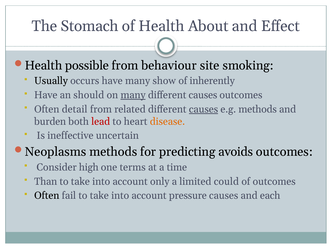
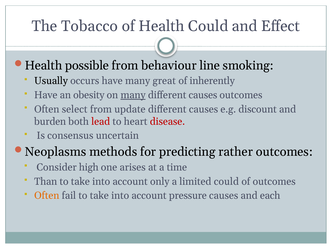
Stomach: Stomach -> Tobacco
Health About: About -> Could
site: site -> line
show: show -> great
should: should -> obesity
detail: detail -> select
related: related -> update
causes at (204, 109) underline: present -> none
e.g methods: methods -> discount
disease colour: orange -> red
ineffective: ineffective -> consensus
avoids: avoids -> rather
terms: terms -> arises
Often at (47, 196) colour: black -> orange
